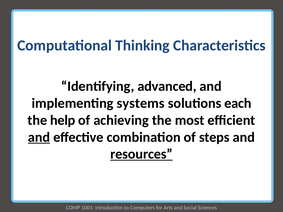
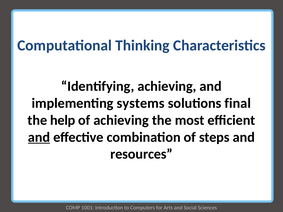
Identifying advanced: advanced -> achieving
each: each -> final
resources underline: present -> none
